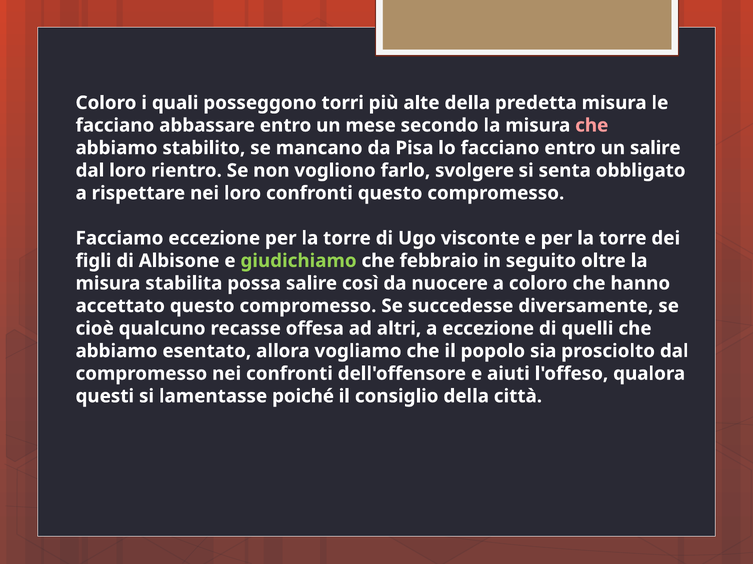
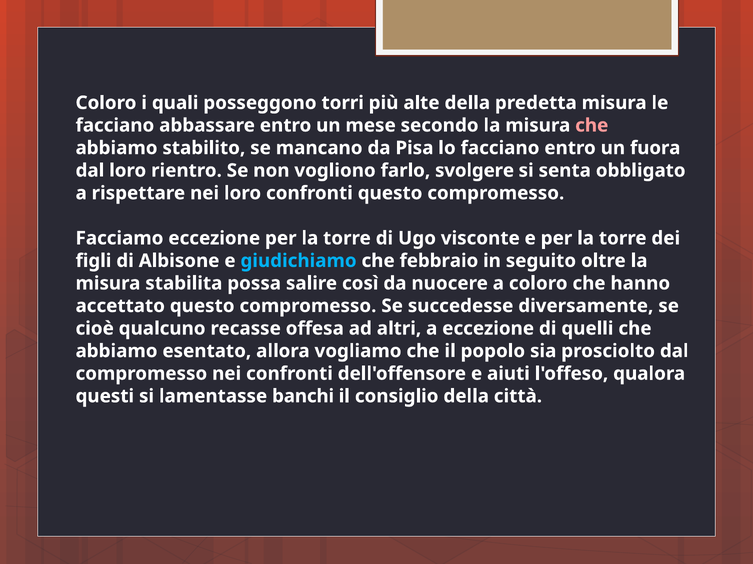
un salire: salire -> fuora
giudichiamo colour: light green -> light blue
poiché: poiché -> banchi
